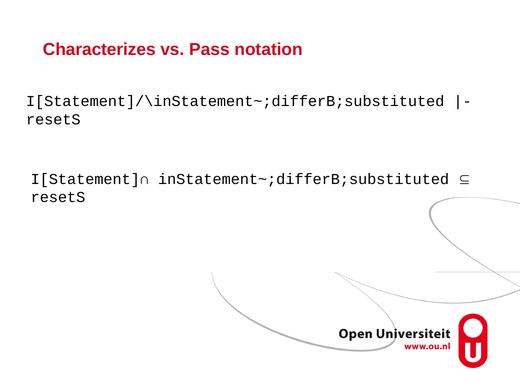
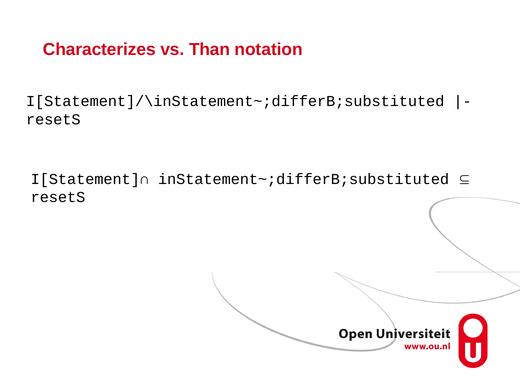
Pass: Pass -> Than
